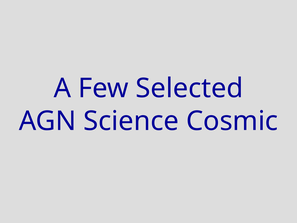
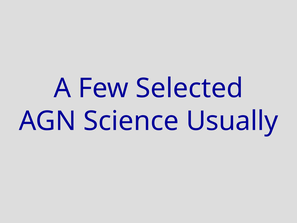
Cosmic: Cosmic -> Usually
